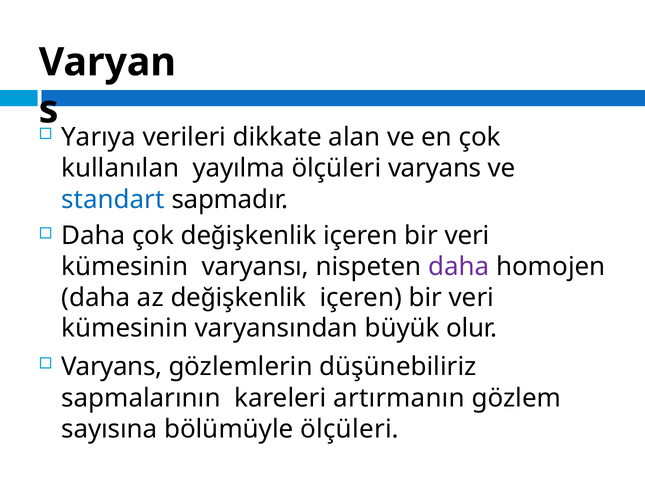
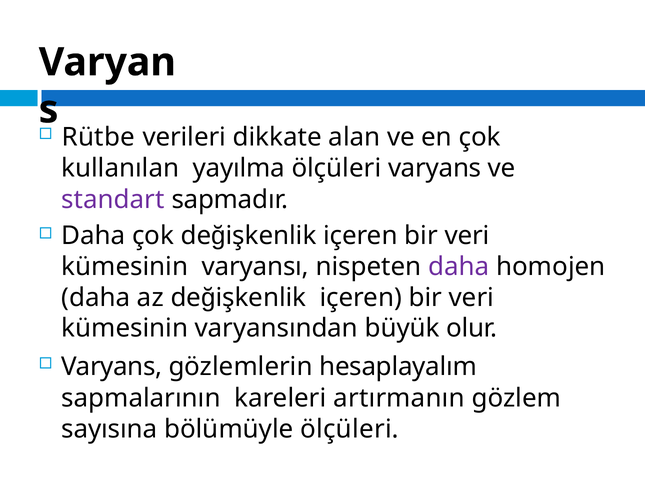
Yarıya: Yarıya -> Rütbe
standart colour: blue -> purple
düşünebiliriz: düşünebiliriz -> hesaplayalım
